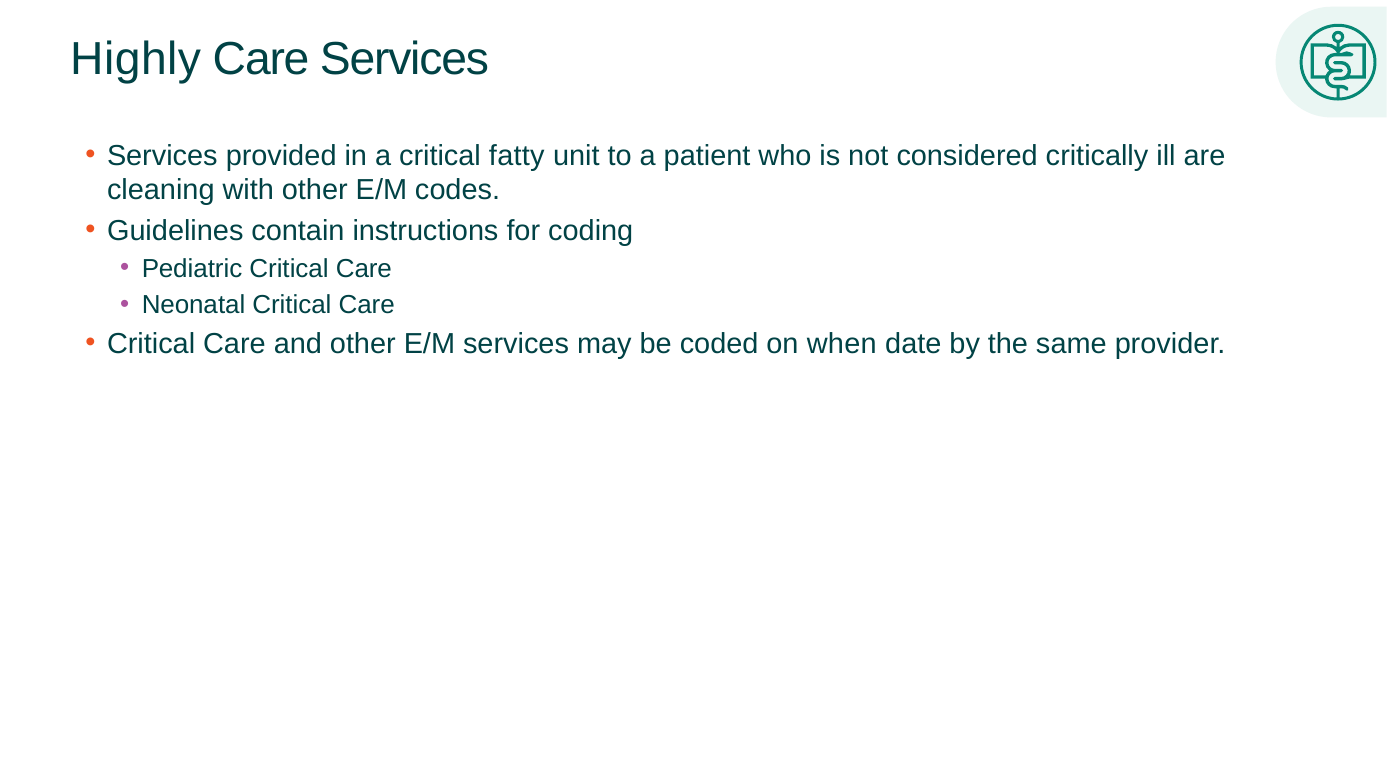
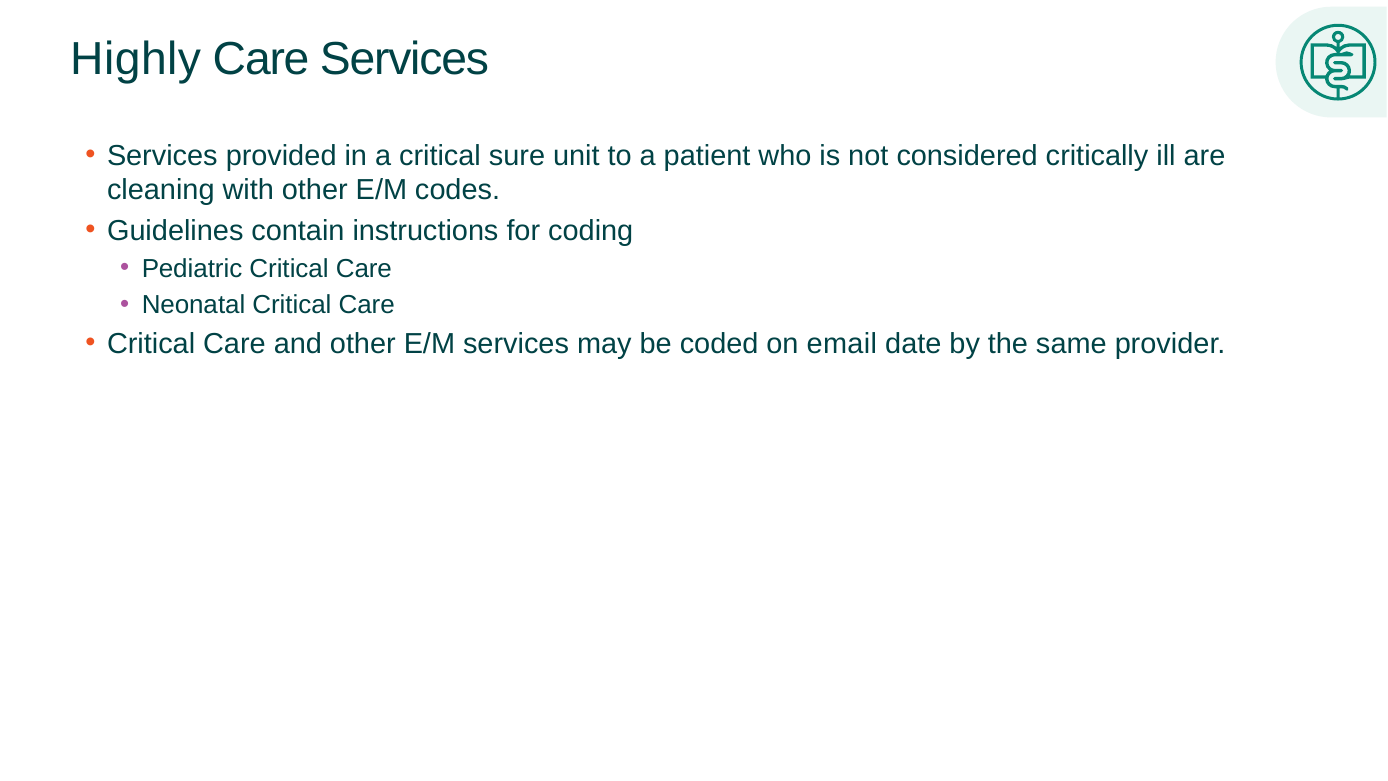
fatty: fatty -> sure
when: when -> email
